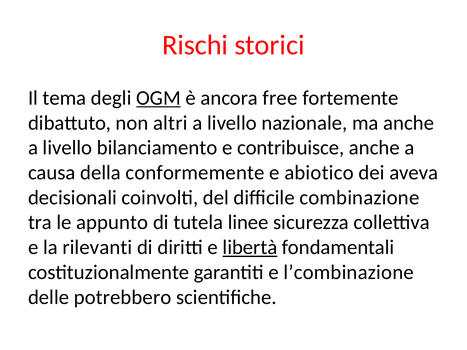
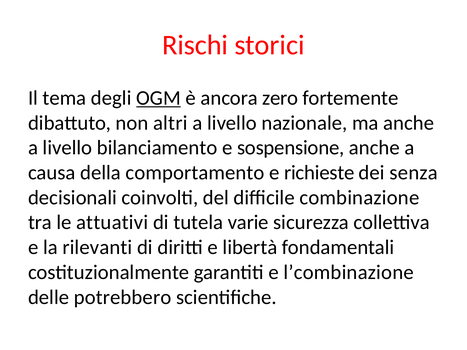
free: free -> zero
contribuisce: contribuisce -> sospensione
conformemente: conformemente -> comportamento
abiotico: abiotico -> richieste
aveva: aveva -> senza
appunto: appunto -> attuativi
linee: linee -> varie
libertà underline: present -> none
